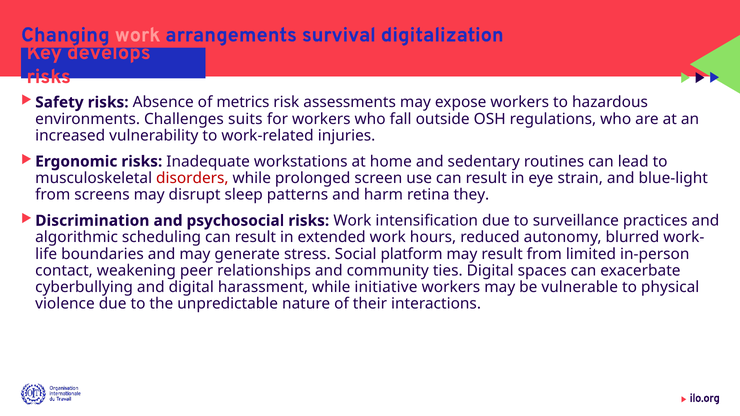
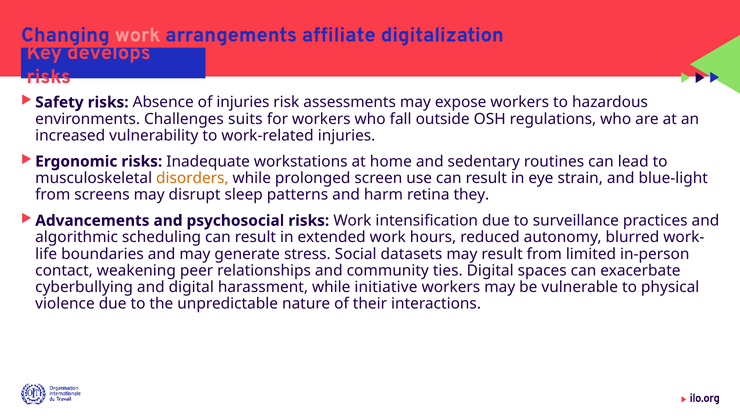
survival: survival -> affiliate
of metrics: metrics -> injuries
disorders colour: red -> orange
Discrimination: Discrimination -> Advancements
platform: platform -> datasets
